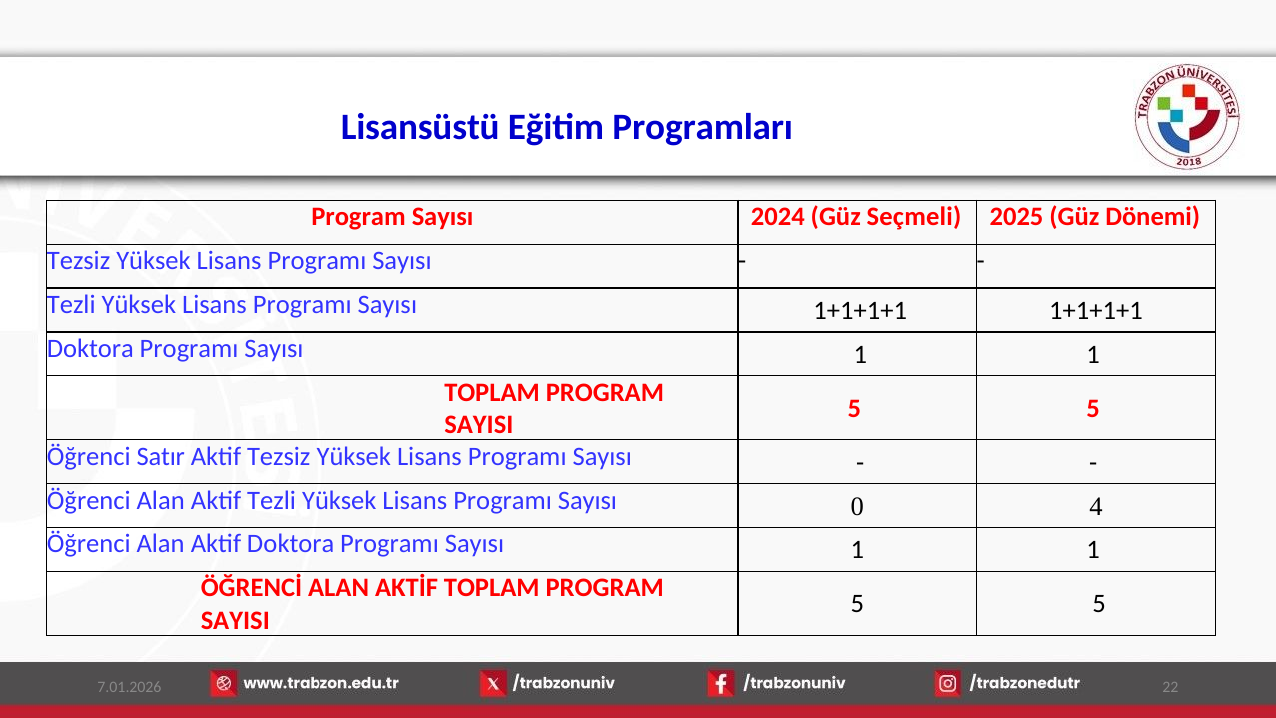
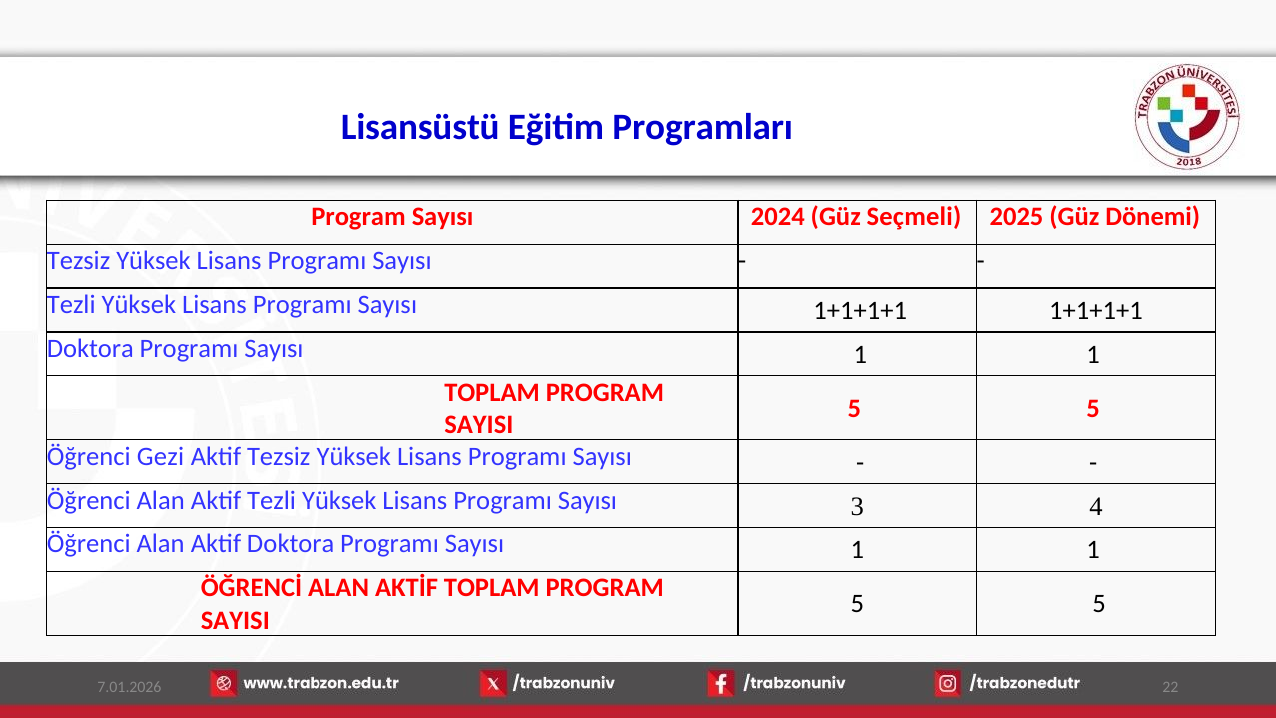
Satır: Satır -> Gezi
0: 0 -> 3
